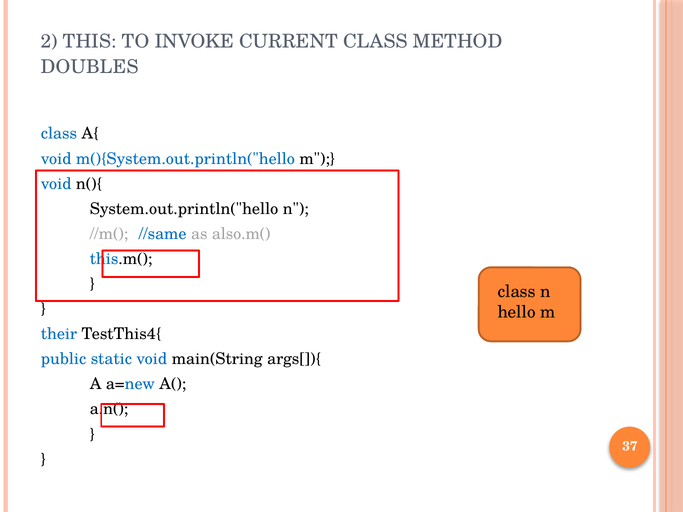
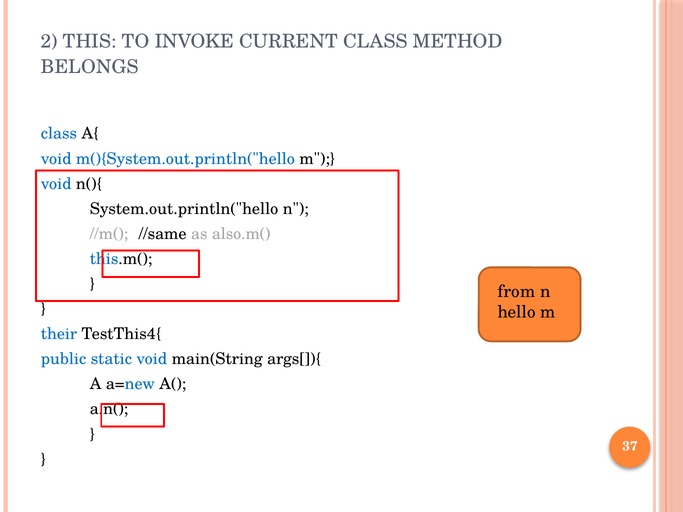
DOUBLES: DOUBLES -> BELONGS
//same colour: blue -> black
class at (517, 292): class -> from
